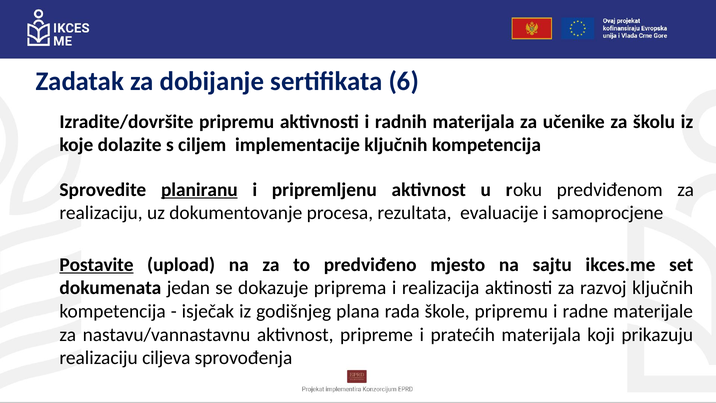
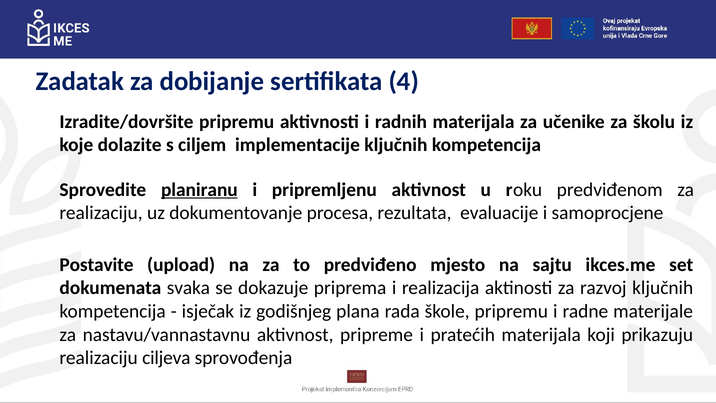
6: 6 -> 4
Postavite underline: present -> none
jedan: jedan -> svaka
